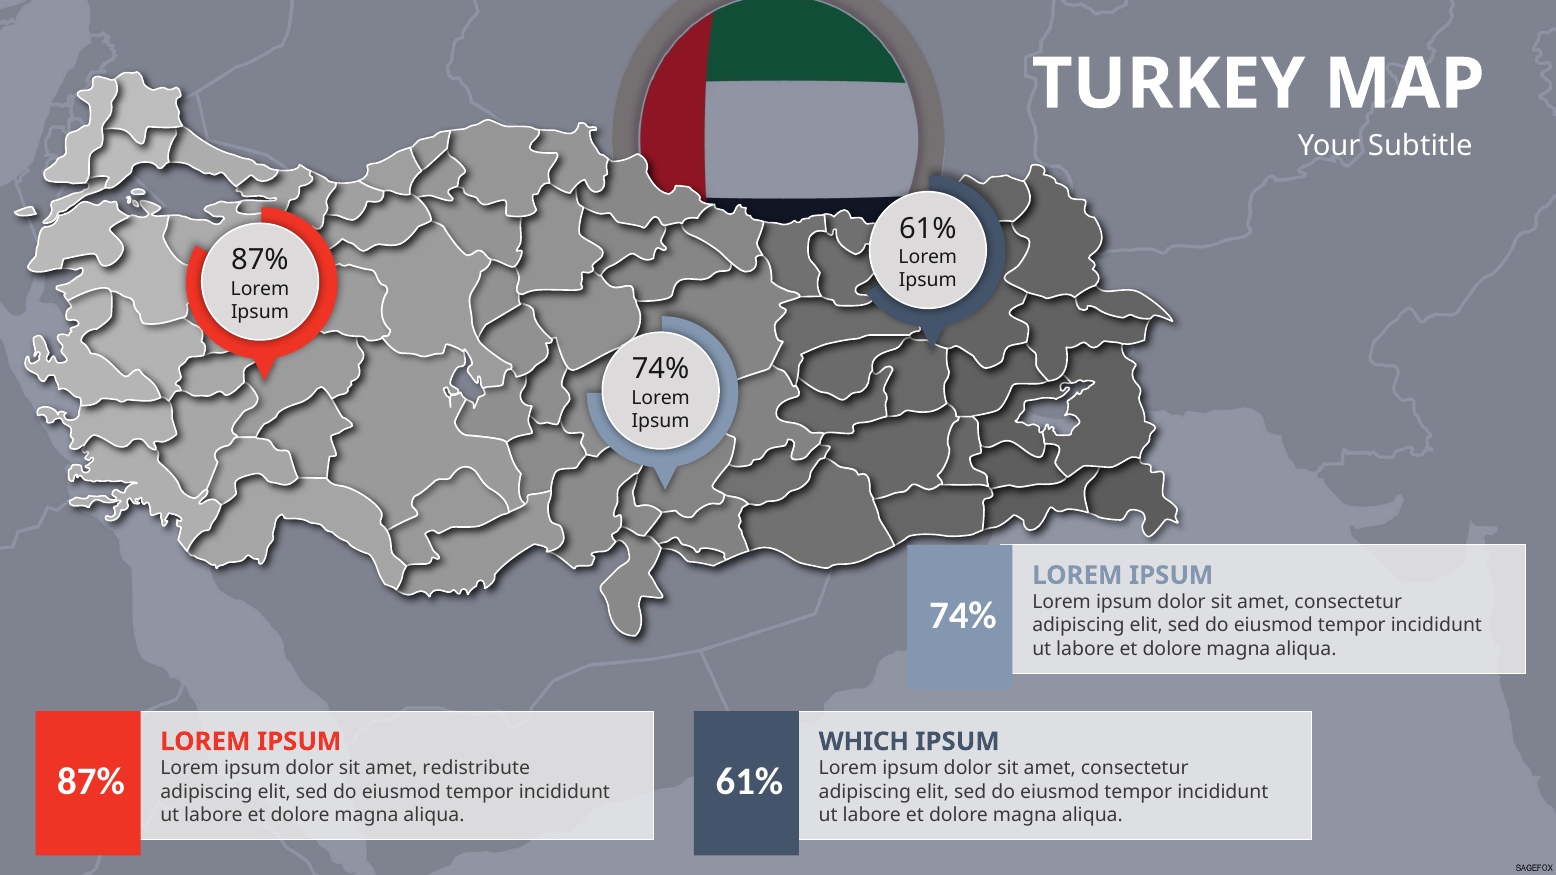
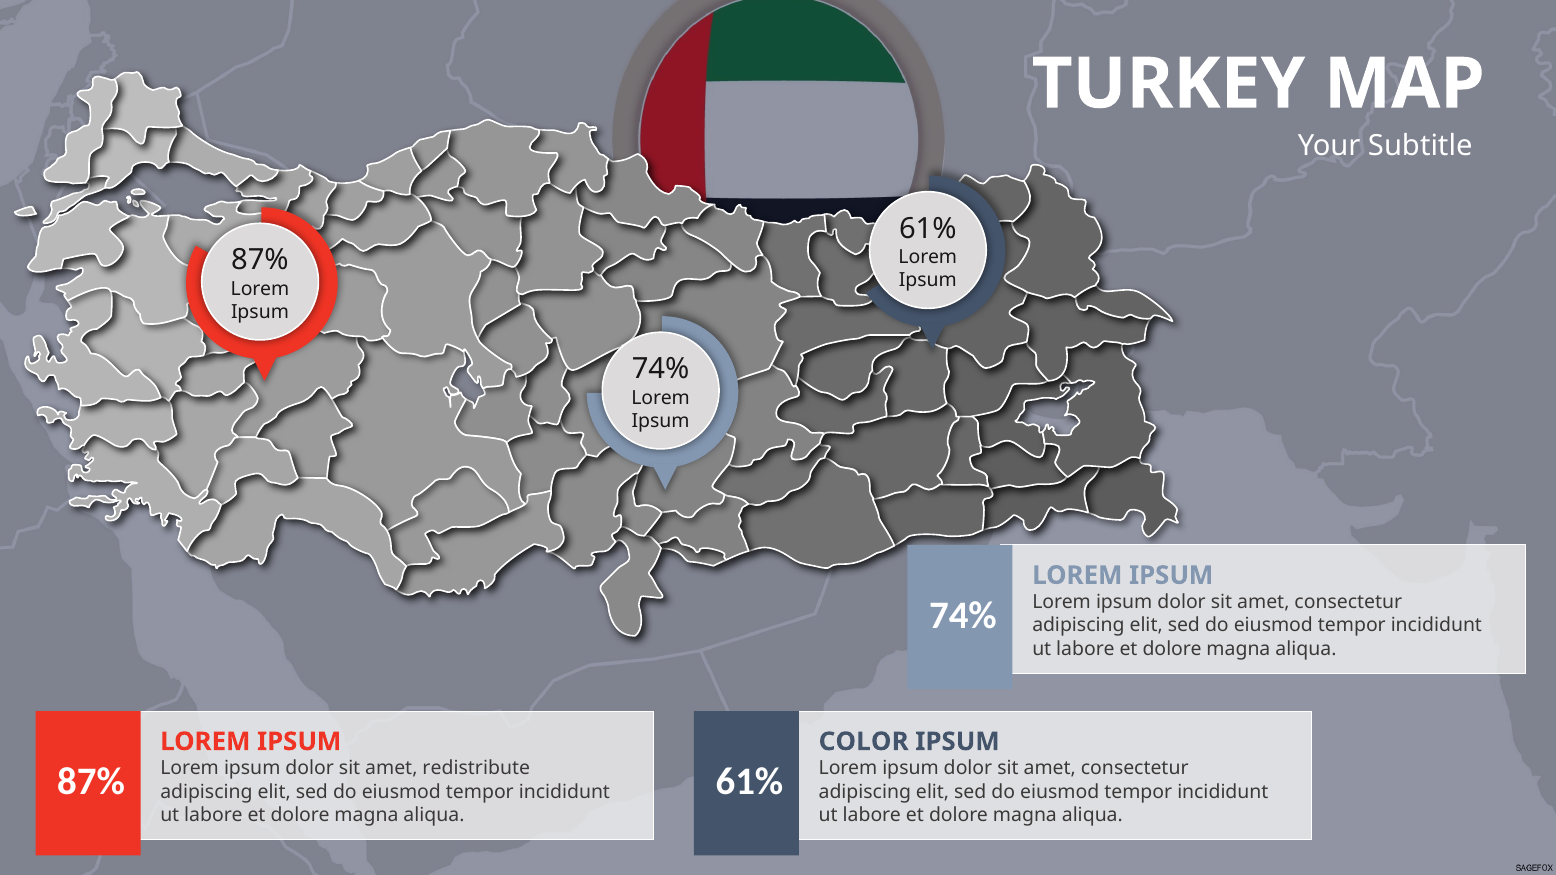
WHICH: WHICH -> COLOR
